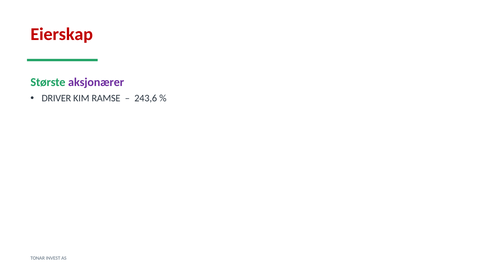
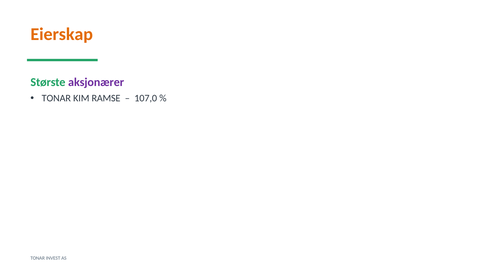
Eierskap colour: red -> orange
DRIVER at (56, 98): DRIVER -> TONAR
243,6: 243,6 -> 107,0
